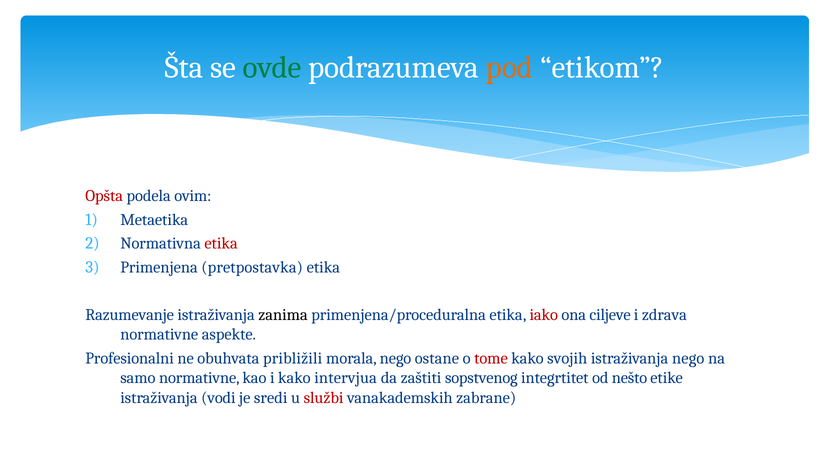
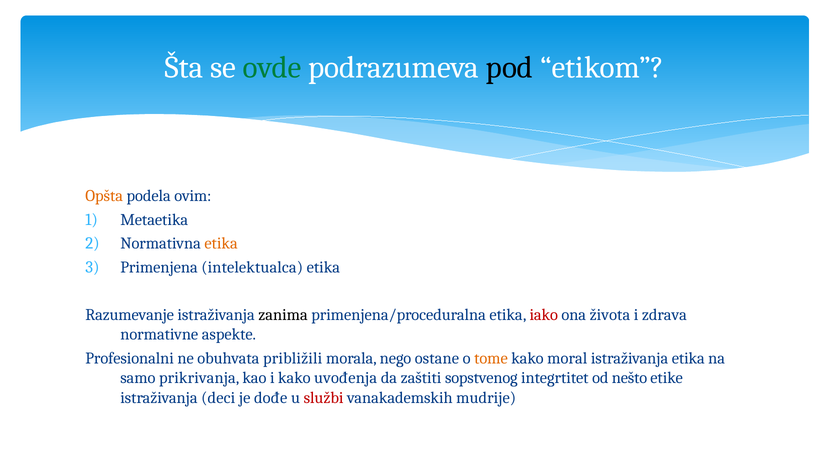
pod colour: orange -> black
Opšta colour: red -> orange
etika at (221, 244) colour: red -> orange
pretpostavka: pretpostavka -> intelektualca
ciljeve: ciljeve -> života
tome colour: red -> orange
svojih: svojih -> moral
istraživanja nego: nego -> etika
samo normativne: normativne -> prikrivanja
intervjua: intervjua -> uvođenja
vodi: vodi -> deci
sredi: sredi -> dođe
zabrane: zabrane -> mudrije
